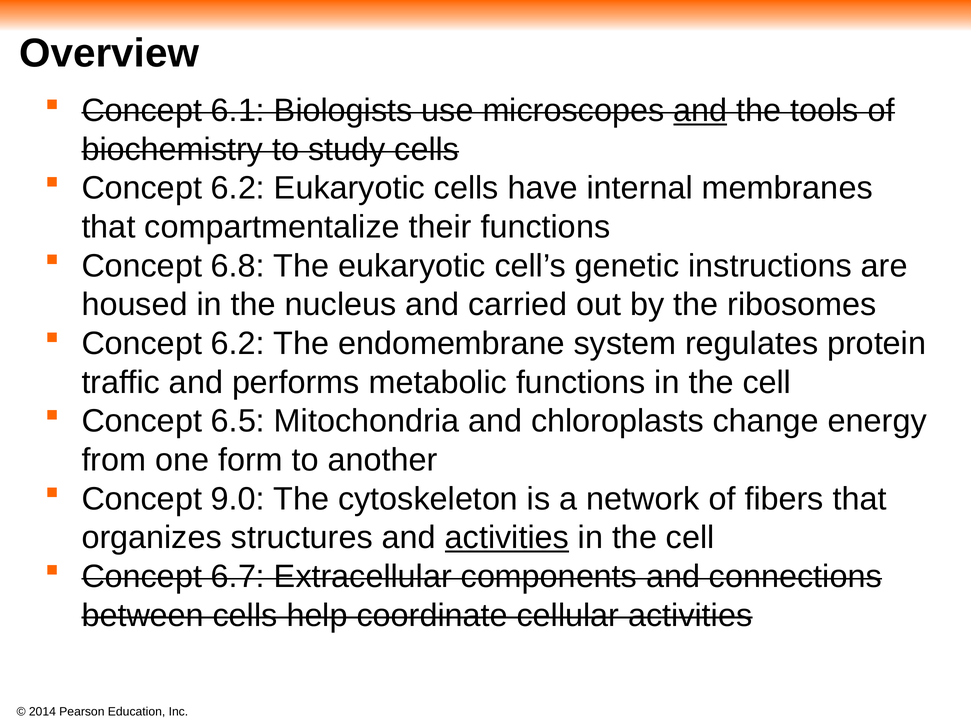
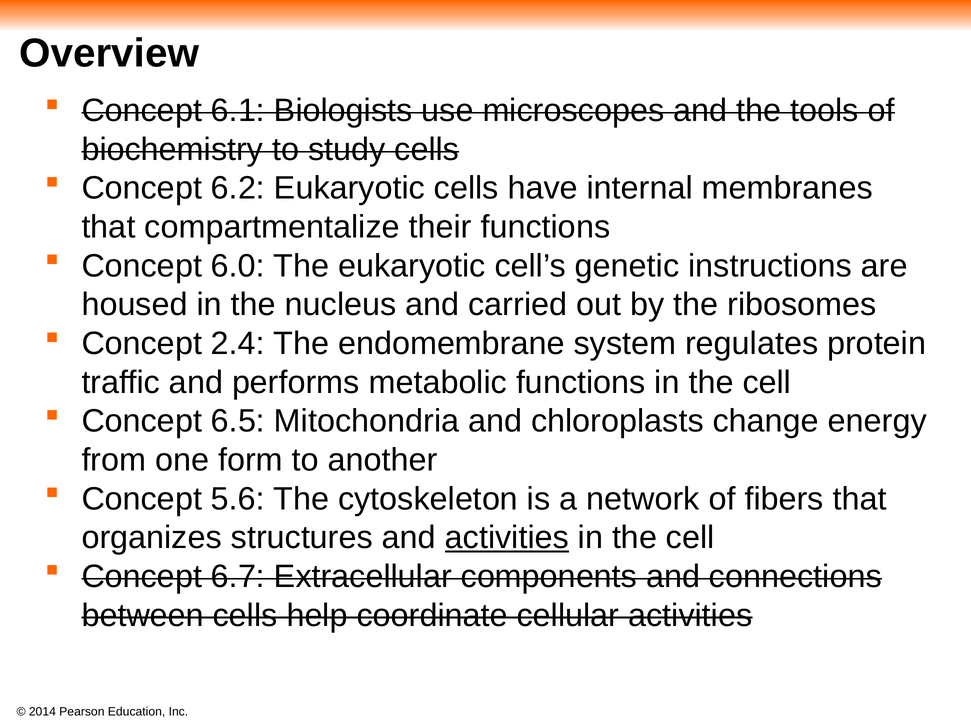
and at (700, 111) underline: present -> none
6.8: 6.8 -> 6.0
6.2 at (238, 344): 6.2 -> 2.4
9.0: 9.0 -> 5.6
